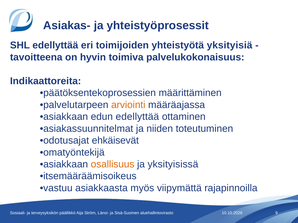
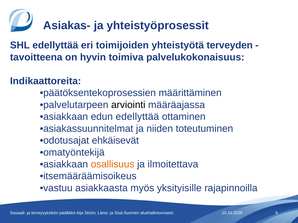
yksityisiä: yksityisiä -> terveyden
arviointi colour: orange -> black
yksityisissä: yksityisissä -> ilmoitettava
viipymättä: viipymättä -> yksityisille
